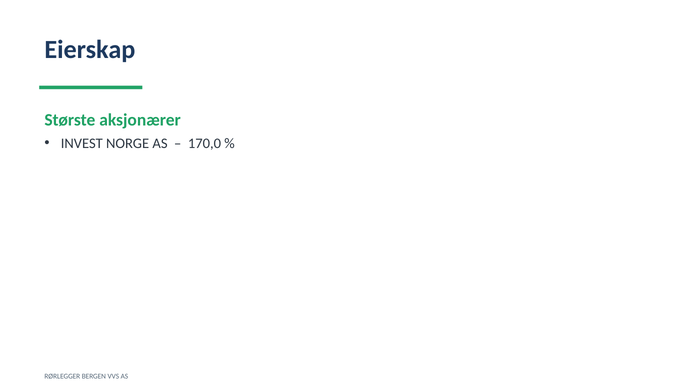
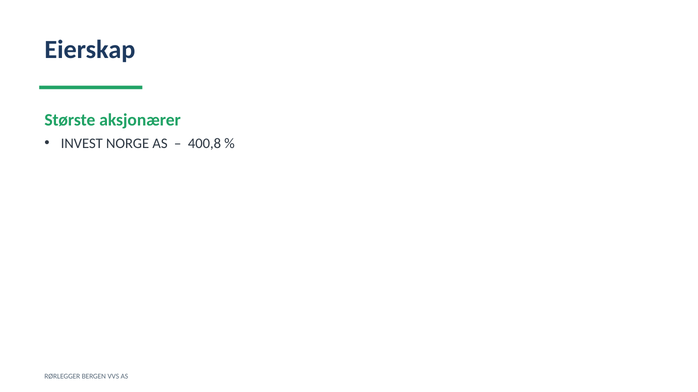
170,0: 170,0 -> 400,8
